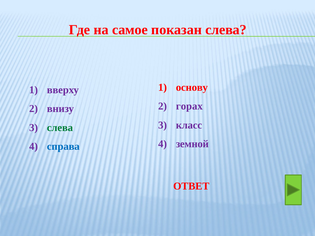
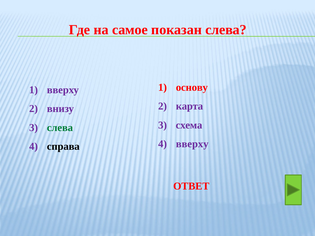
горах: горах -> карта
класс: класс -> схема
земной at (192, 144): земной -> вверху
справа colour: blue -> black
